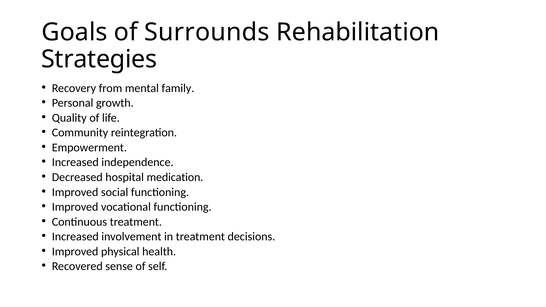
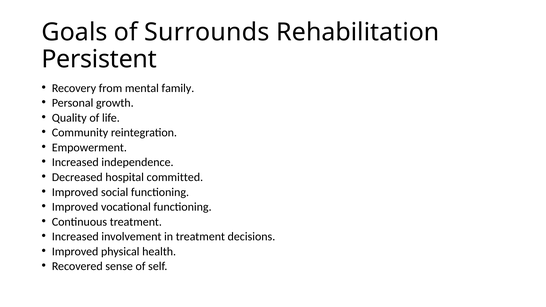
Strategies: Strategies -> Persistent
medication: medication -> committed
